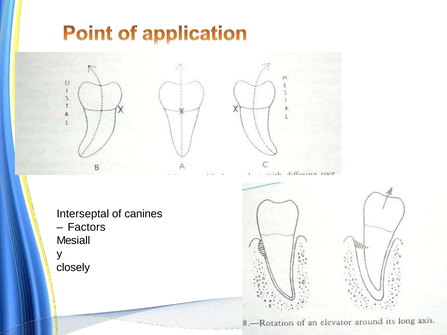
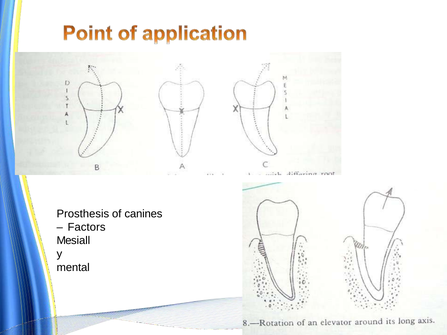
Interseptal: Interseptal -> Prosthesis
closely: closely -> mental
